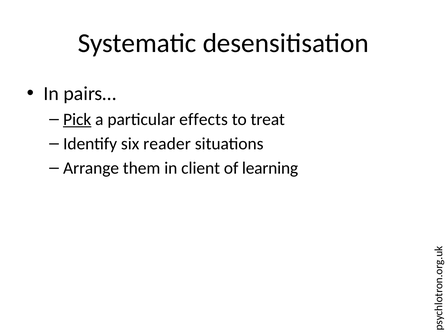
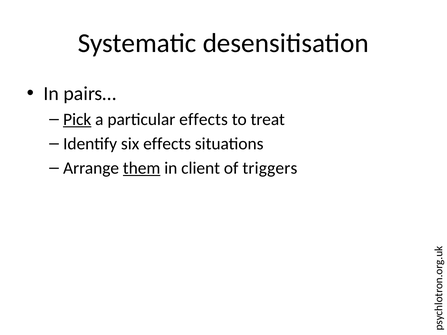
six reader: reader -> effects
them underline: none -> present
learning: learning -> triggers
